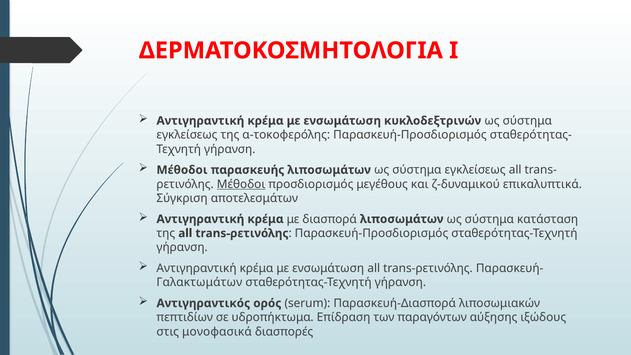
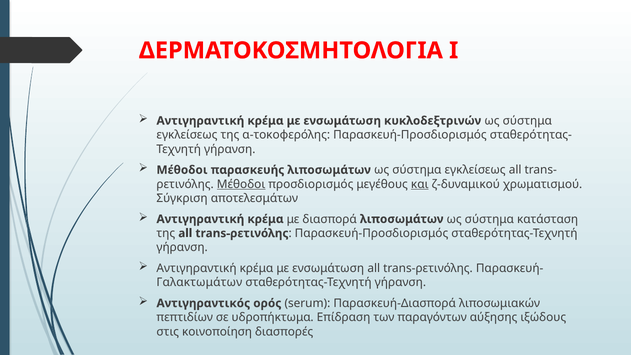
και underline: none -> present
επικαλυπτικά: επικαλυπτικά -> χρωματισμού
μονοφασικά: μονοφασικά -> κοινοποίηση
